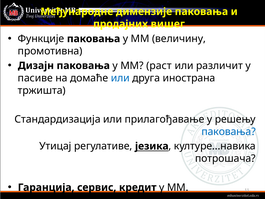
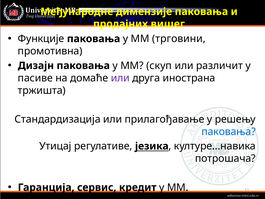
величину: величину -> трговини
раст: раст -> скуп
или at (120, 78) colour: blue -> purple
